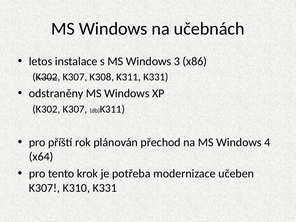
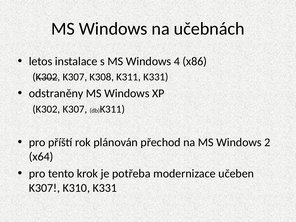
3: 3 -> 4
4: 4 -> 2
